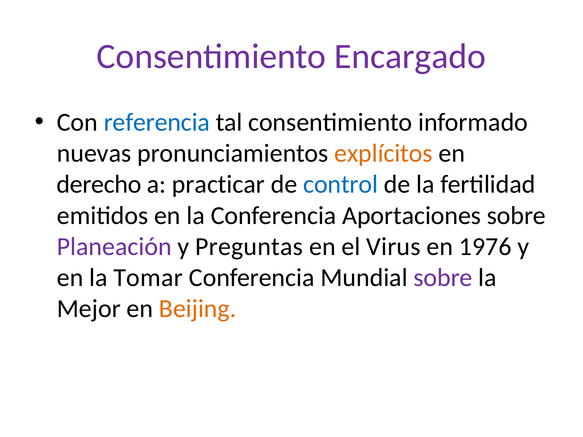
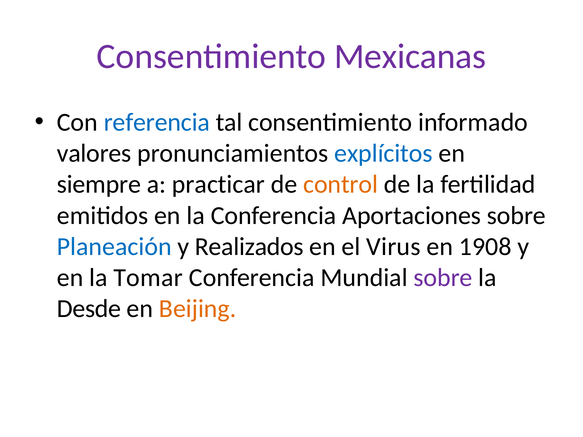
Encargado: Encargado -> Mexicanas
nuevas: nuevas -> valores
explícitos colour: orange -> blue
derecho: derecho -> siempre
control colour: blue -> orange
Planeación colour: purple -> blue
Preguntas: Preguntas -> Realizados
1976: 1976 -> 1908
Mejor: Mejor -> Desde
